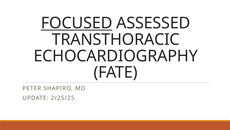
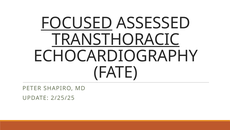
TRANSTHORACIC underline: none -> present
